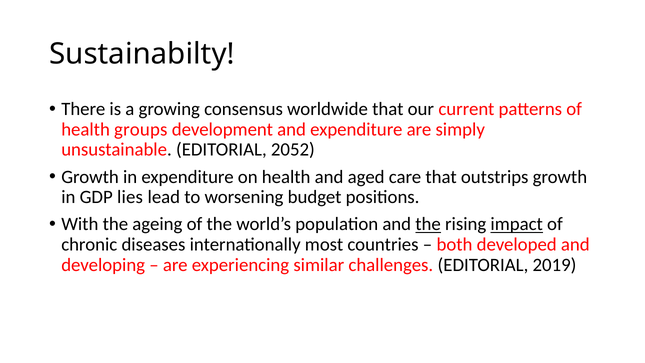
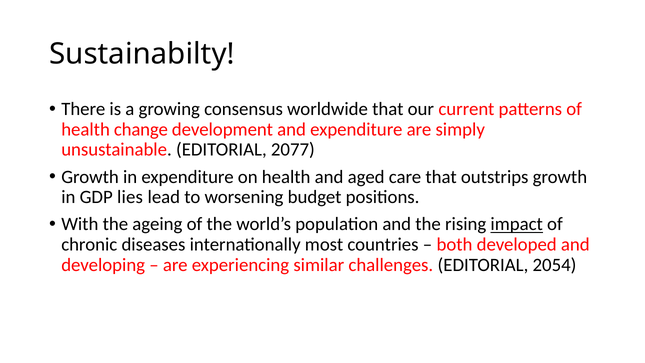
groups: groups -> change
2052: 2052 -> 2077
the at (428, 224) underline: present -> none
2019: 2019 -> 2054
